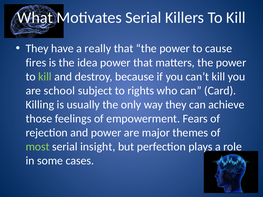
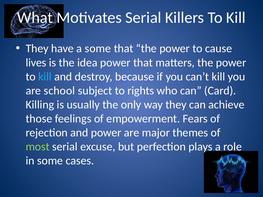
a really: really -> some
fires: fires -> lives
kill at (45, 77) colour: light green -> light blue
insight: insight -> excuse
